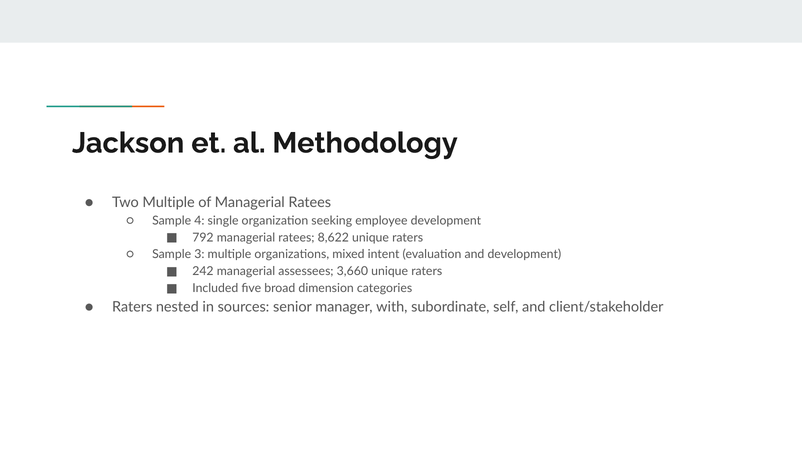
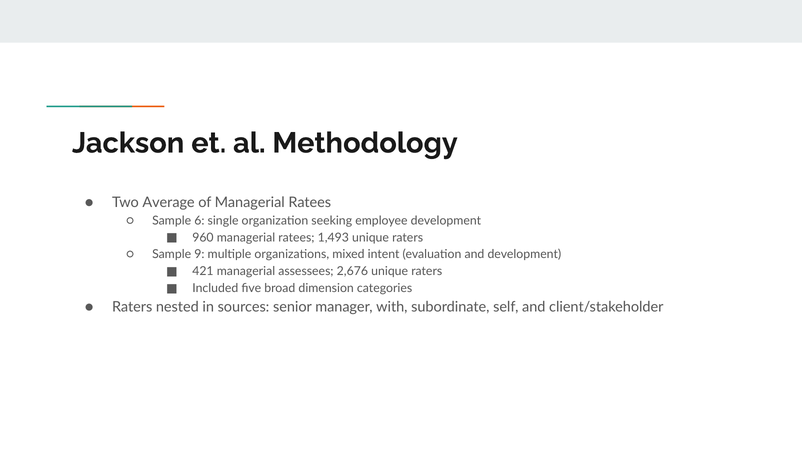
Two Multiple: Multiple -> Average
4: 4 -> 6
792: 792 -> 960
8,622: 8,622 -> 1,493
3: 3 -> 9
242: 242 -> 421
3,660: 3,660 -> 2,676
